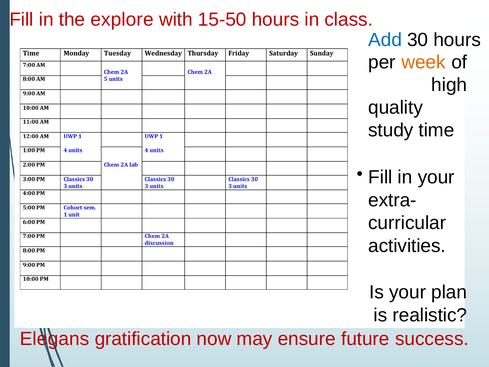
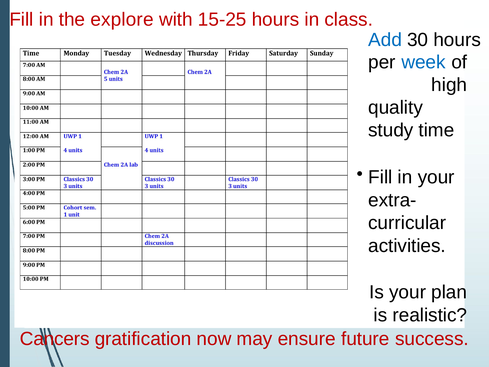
15-50: 15-50 -> 15-25
week colour: orange -> blue
Elegans: Elegans -> Cancers
